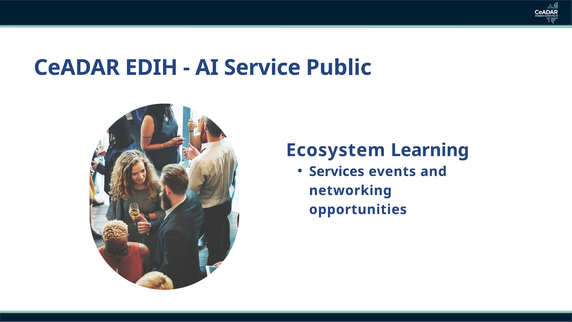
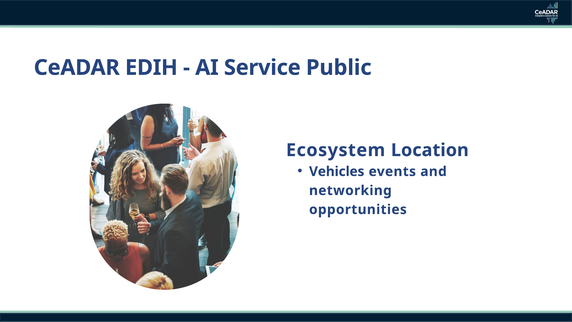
Learning: Learning -> Location
Services: Services -> Vehicles
